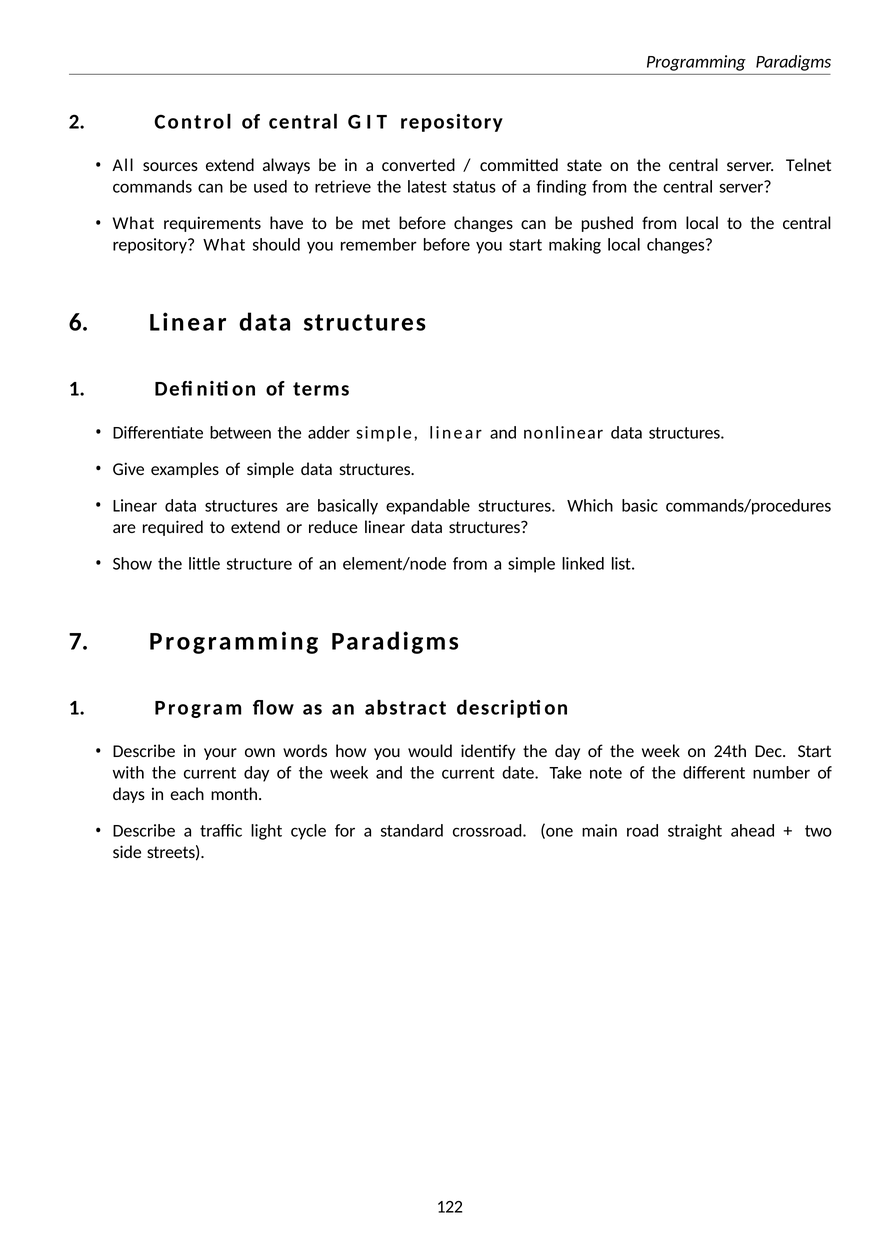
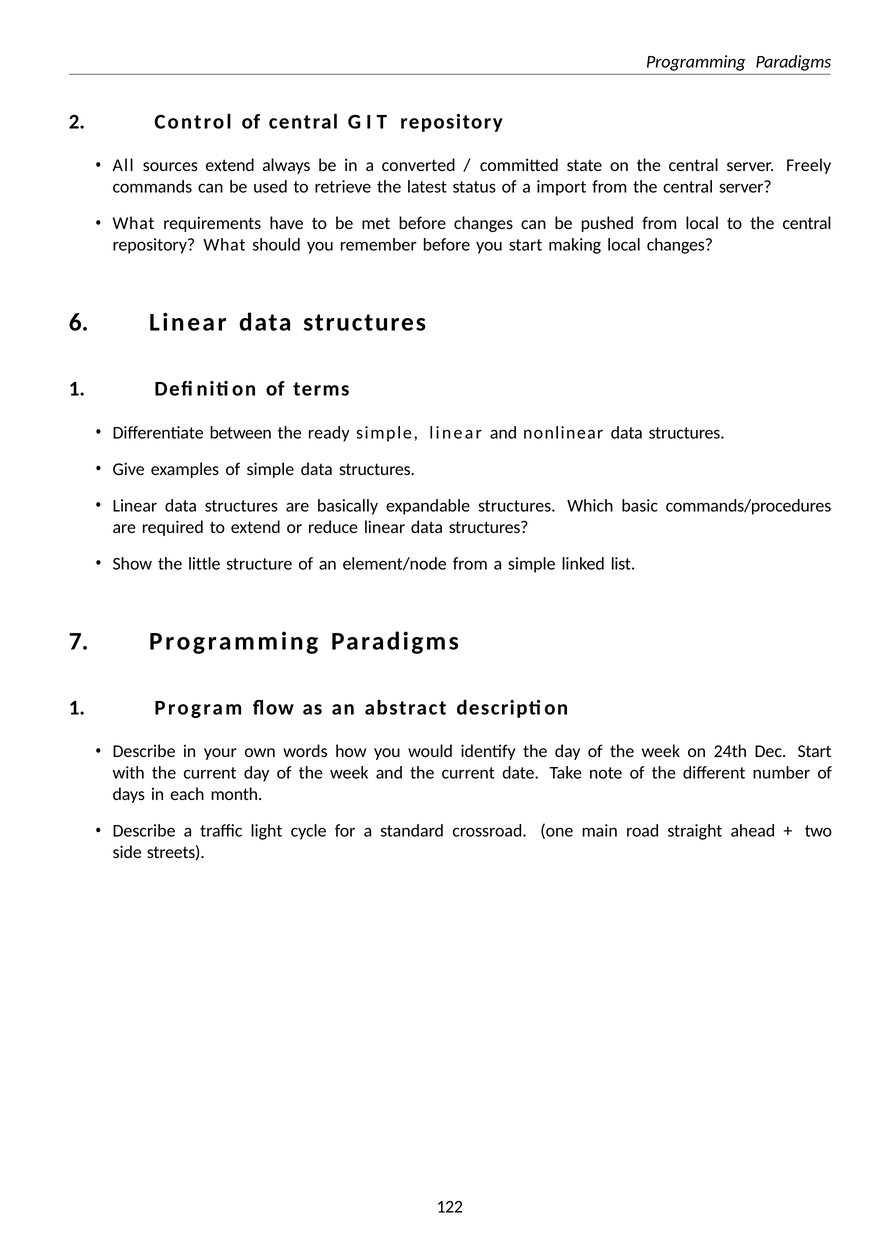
Telnet: Telnet -> Freely
finding: finding -> import
adder: adder -> ready
